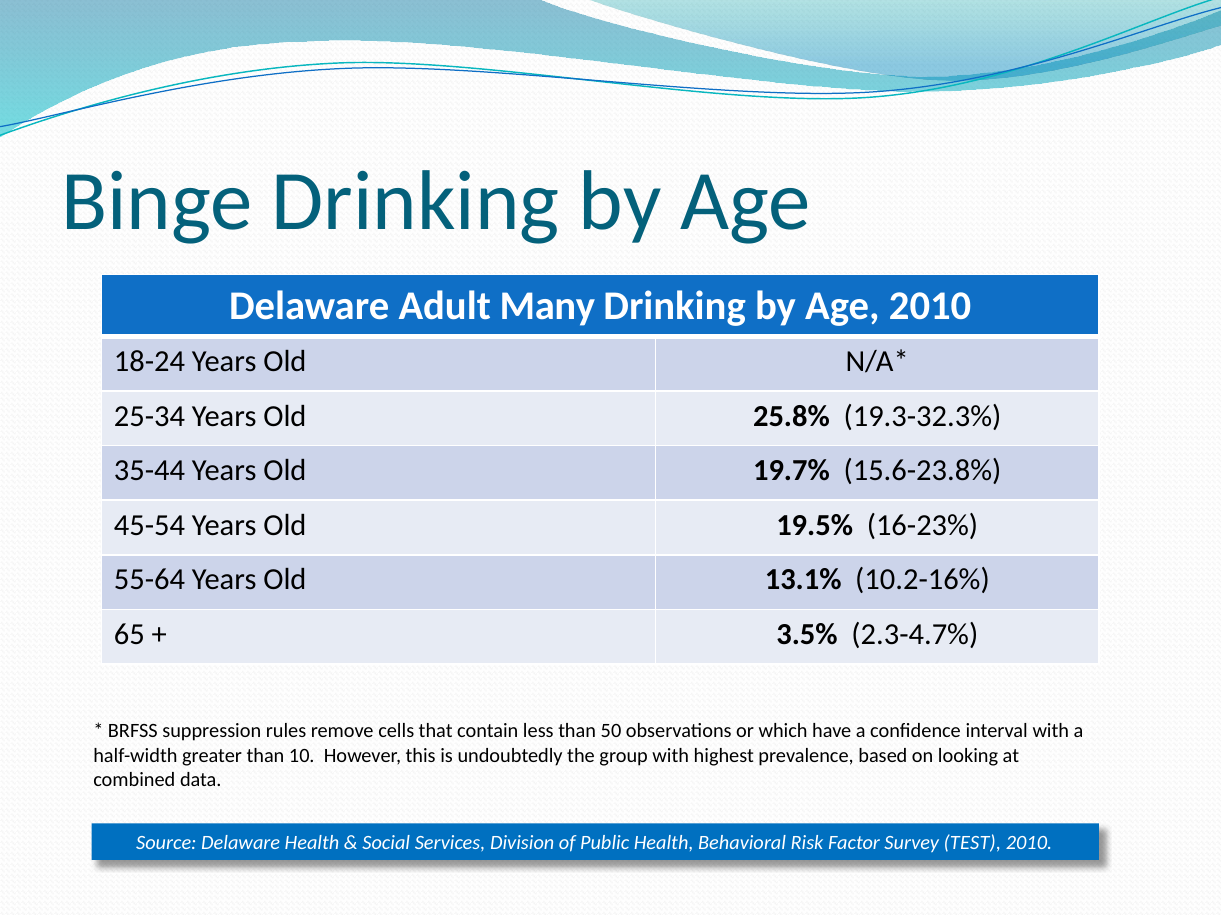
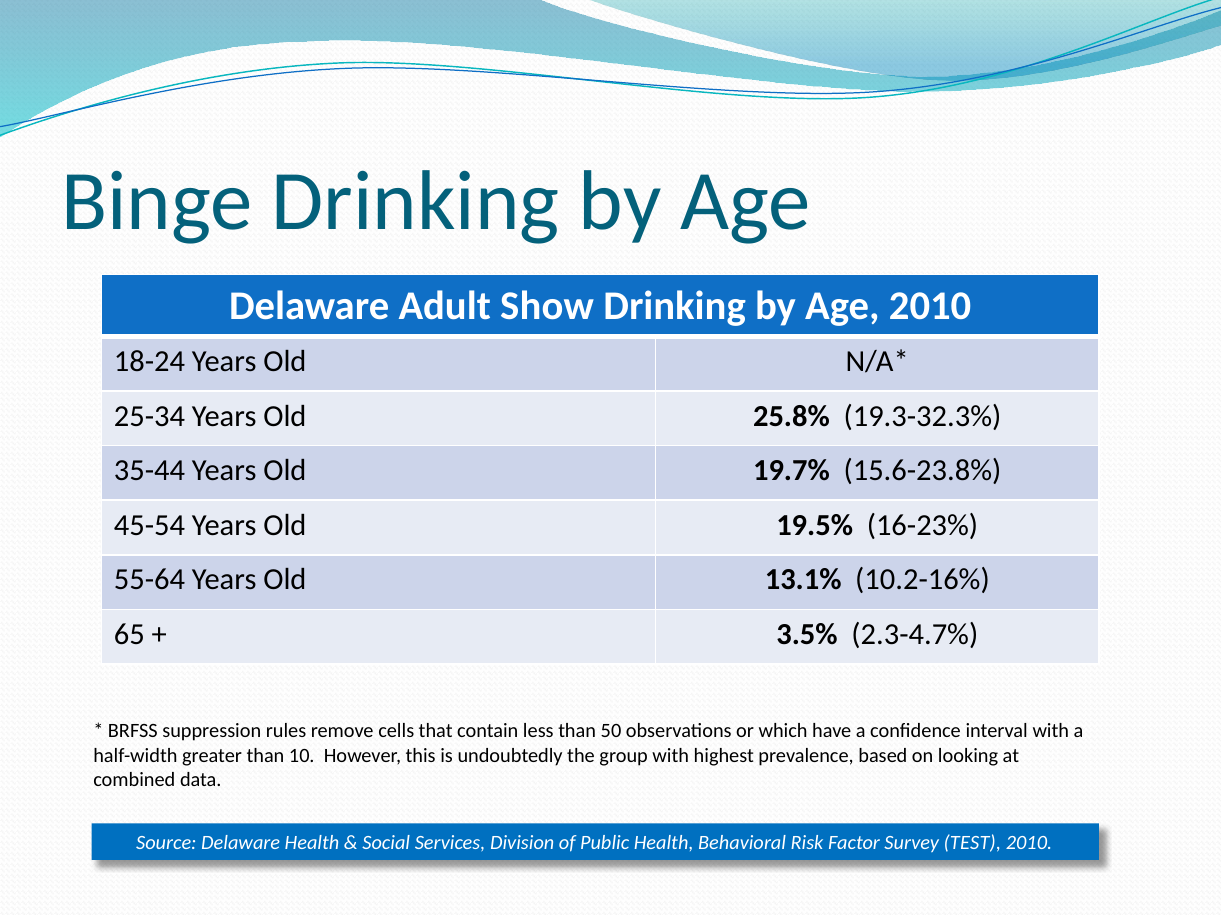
Many: Many -> Show
